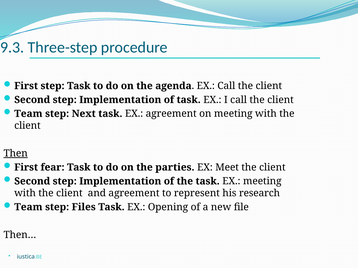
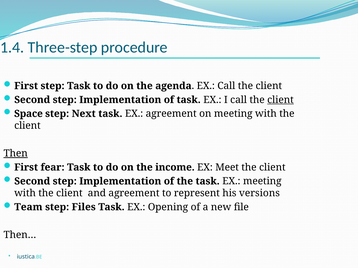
9.3: 9.3 -> 1.4
client at (280, 100) underline: none -> present
Team at (28, 114): Team -> Space
parties: parties -> income
research: research -> versions
